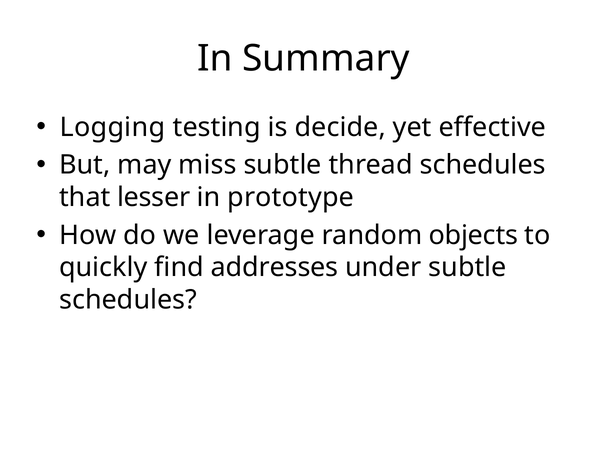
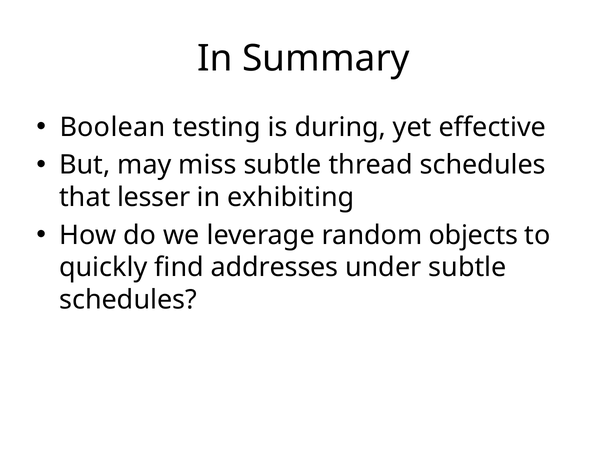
Logging: Logging -> Boolean
decide: decide -> during
prototype: prototype -> exhibiting
